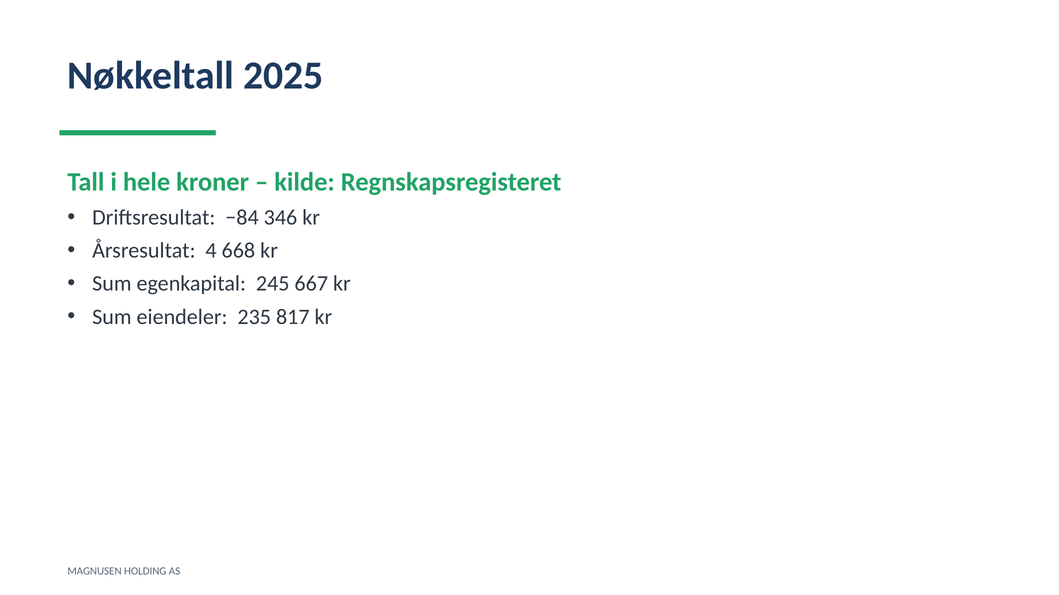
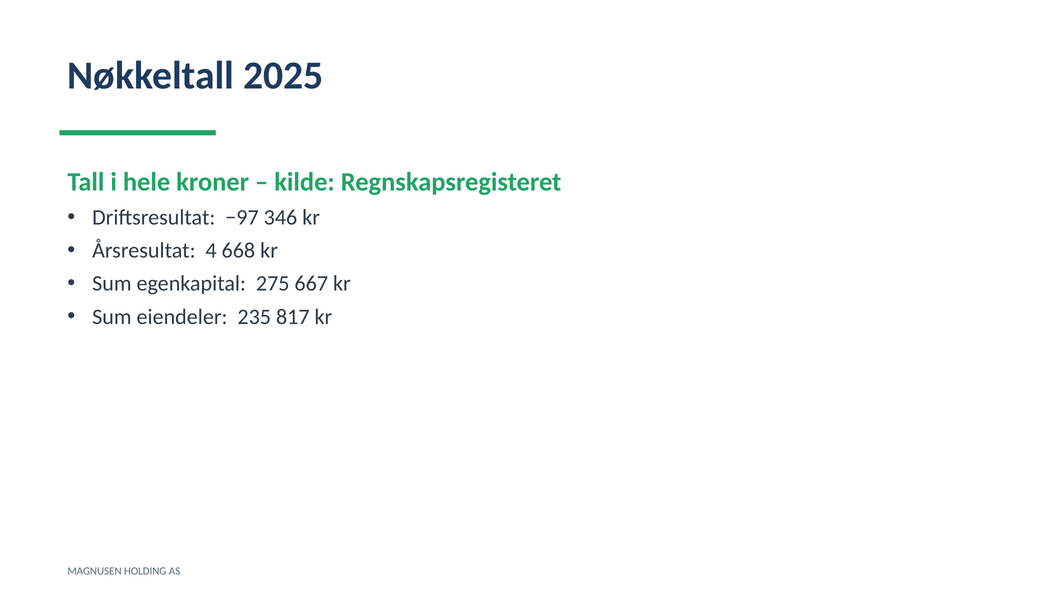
−84: −84 -> −97
245: 245 -> 275
